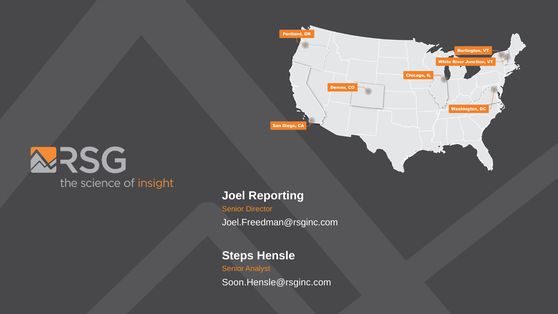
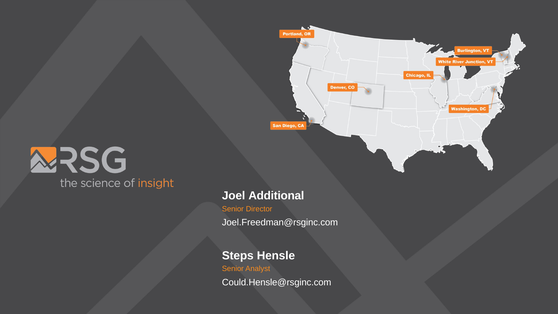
Reporting: Reporting -> Additional
Soon.Hensle@rsginc.com: Soon.Hensle@rsginc.com -> Could.Hensle@rsginc.com
